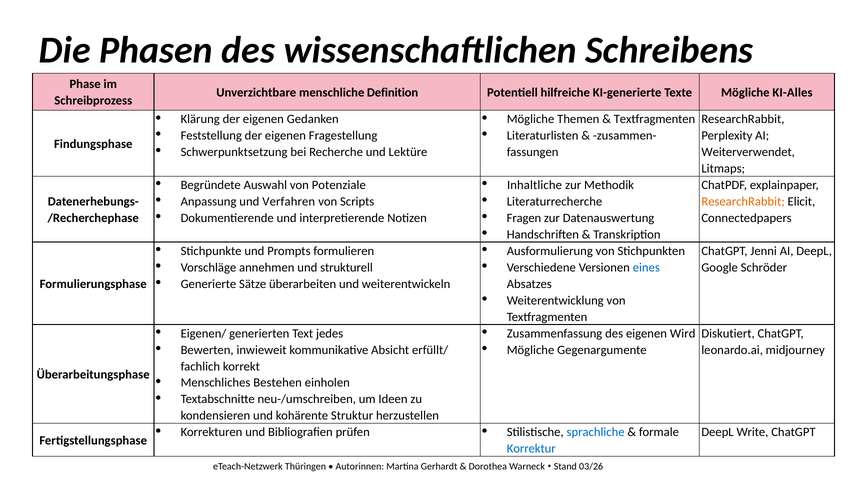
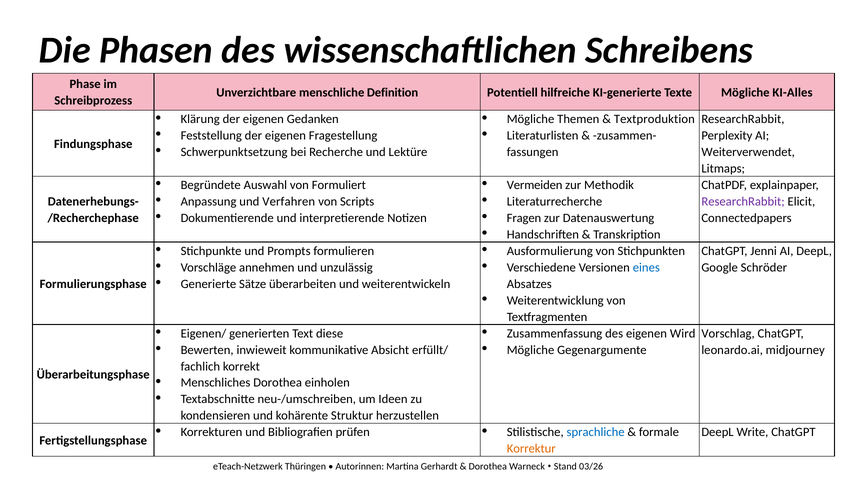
Textfragmenten at (654, 119): Textfragmenten -> Textproduktion
Potenziale: Potenziale -> Formuliert
Inhaltliche: Inhaltliche -> Vermeiden
ResearchRabbit at (743, 201) colour: orange -> purple
strukturell: strukturell -> unzulässig
jedes: jedes -> diese
Diskutiert: Diskutiert -> Vorschlag
Menschliches Bestehen: Bestehen -> Dorothea
Korrektur colour: blue -> orange
